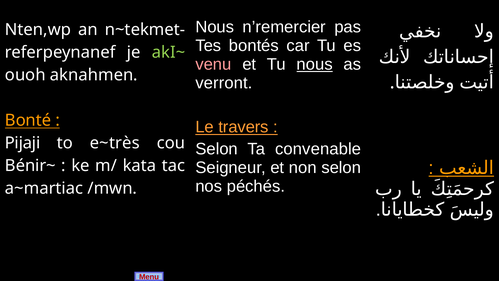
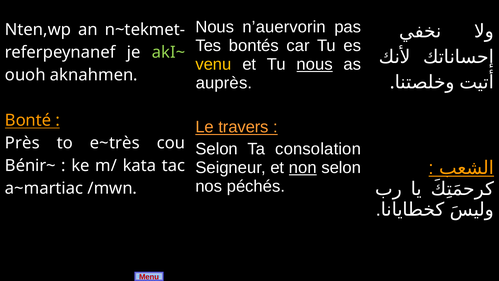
n’remercier: n’remercier -> n’auervorin
venu colour: pink -> yellow
verront: verront -> auprès
Pijaji: Pijaji -> Près
convenable: convenable -> consolation
non underline: none -> present
